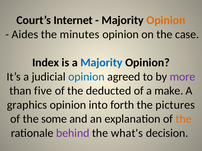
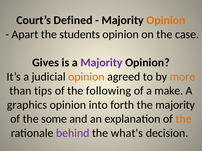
Internet: Internet -> Defined
Aides: Aides -> Apart
minutes: minutes -> students
Index: Index -> Gives
Majority at (101, 63) colour: blue -> purple
opinion at (86, 77) colour: blue -> orange
more colour: purple -> orange
five: five -> tips
deducted: deducted -> following
the pictures: pictures -> majority
